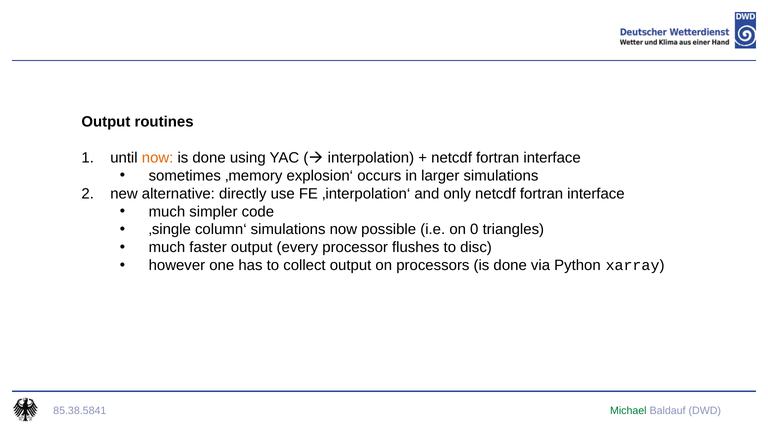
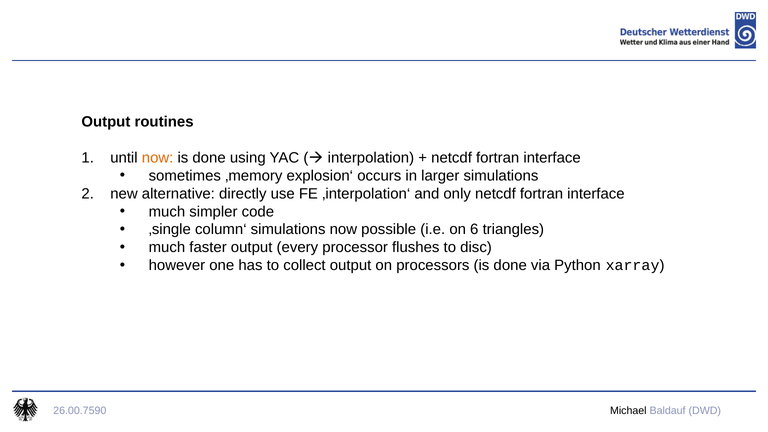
0: 0 -> 6
85.38.5841: 85.38.5841 -> 26.00.7590
Michael colour: green -> black
